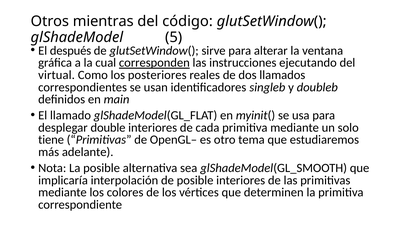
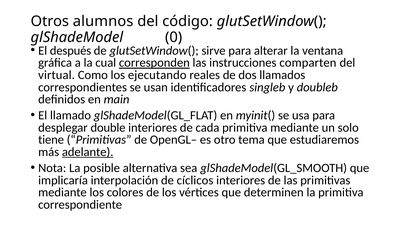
mientras: mientras -> alumnos
5: 5 -> 0
ejecutando: ejecutando -> comparten
posteriores: posteriores -> ejecutando
adelante underline: none -> present
de posible: posible -> cíclicos
